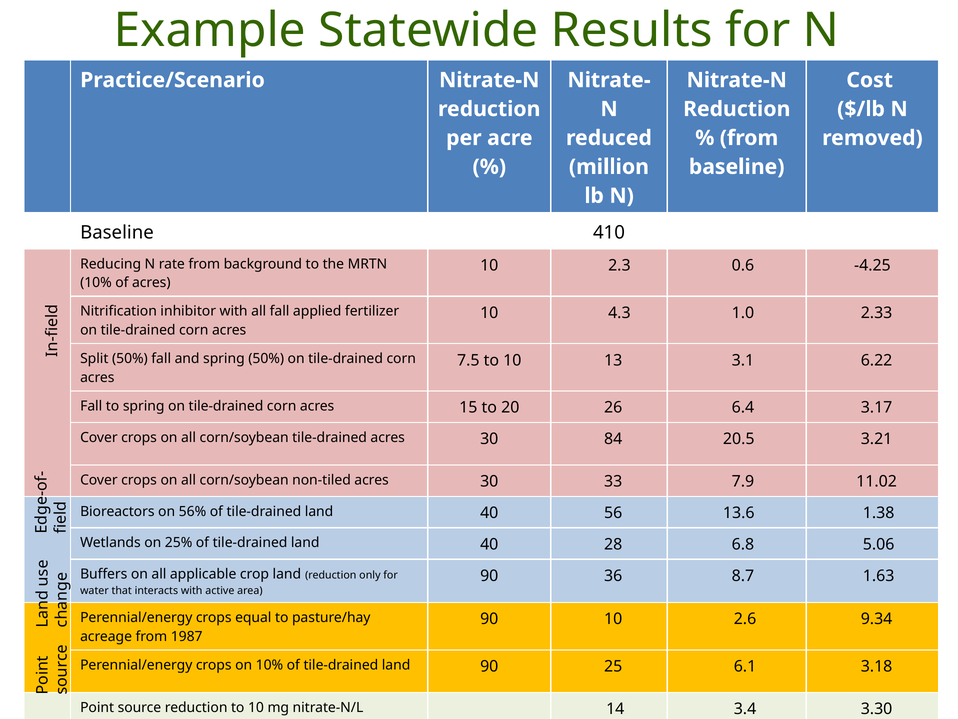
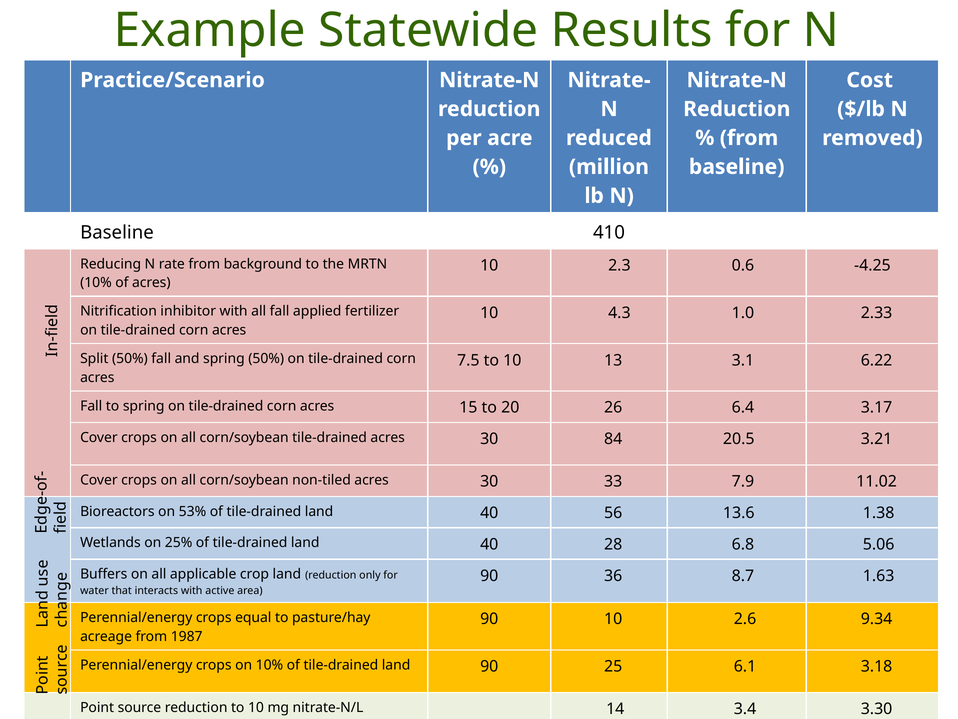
56%: 56% -> 53%
